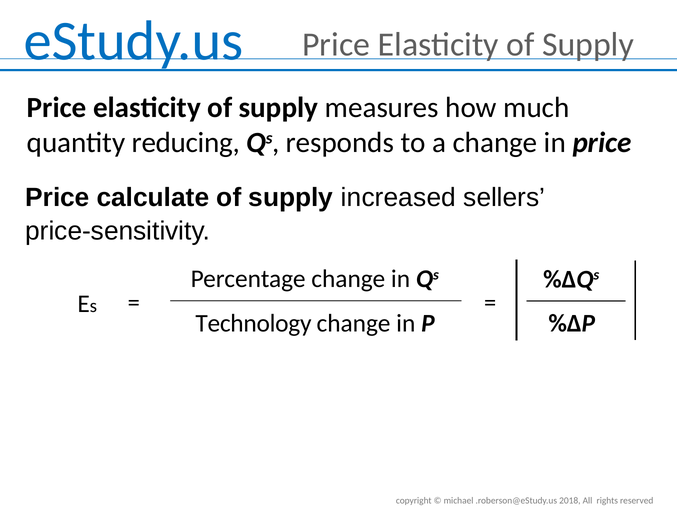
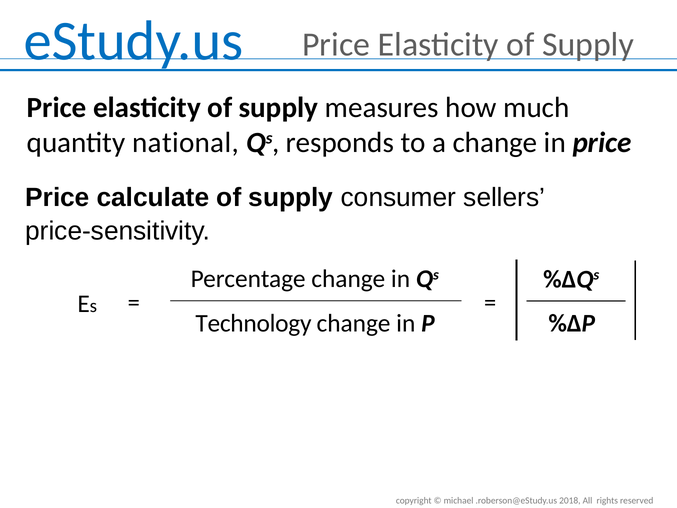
reducing: reducing -> national
increased: increased -> consumer
